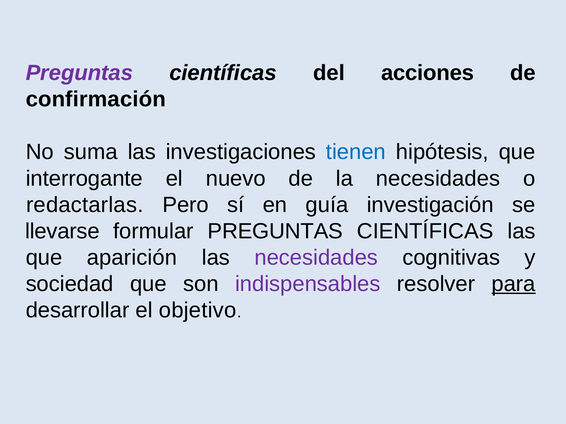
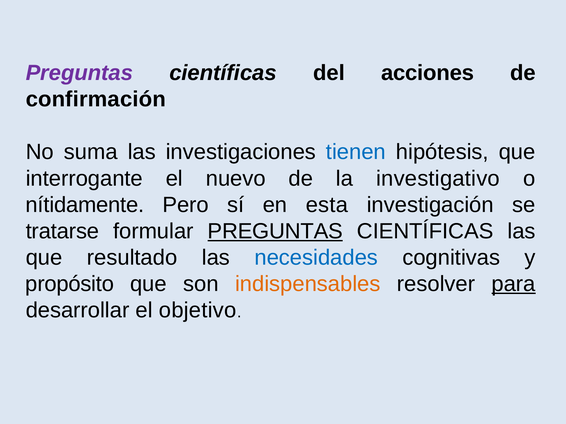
la necesidades: necesidades -> investigativo
redactarlas: redactarlas -> nítidamente
guía: guía -> esta
llevarse: llevarse -> tratarse
PREGUNTAS at (275, 231) underline: none -> present
aparición: aparición -> resultado
necesidades at (316, 258) colour: purple -> blue
sociedad: sociedad -> propósito
indispensables colour: purple -> orange
